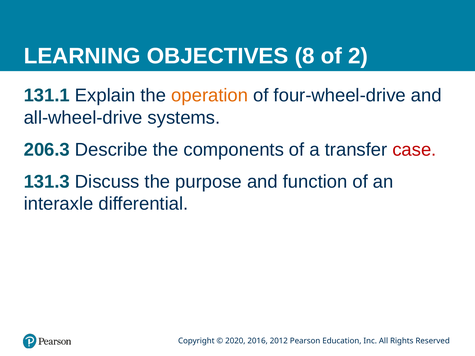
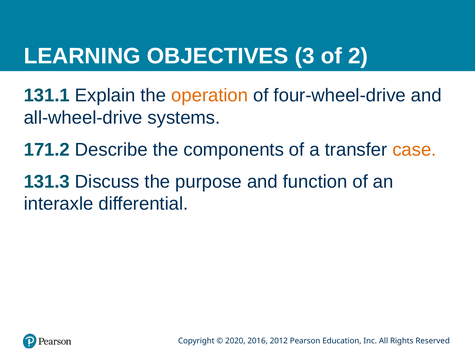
8: 8 -> 3
206.3: 206.3 -> 171.2
case colour: red -> orange
